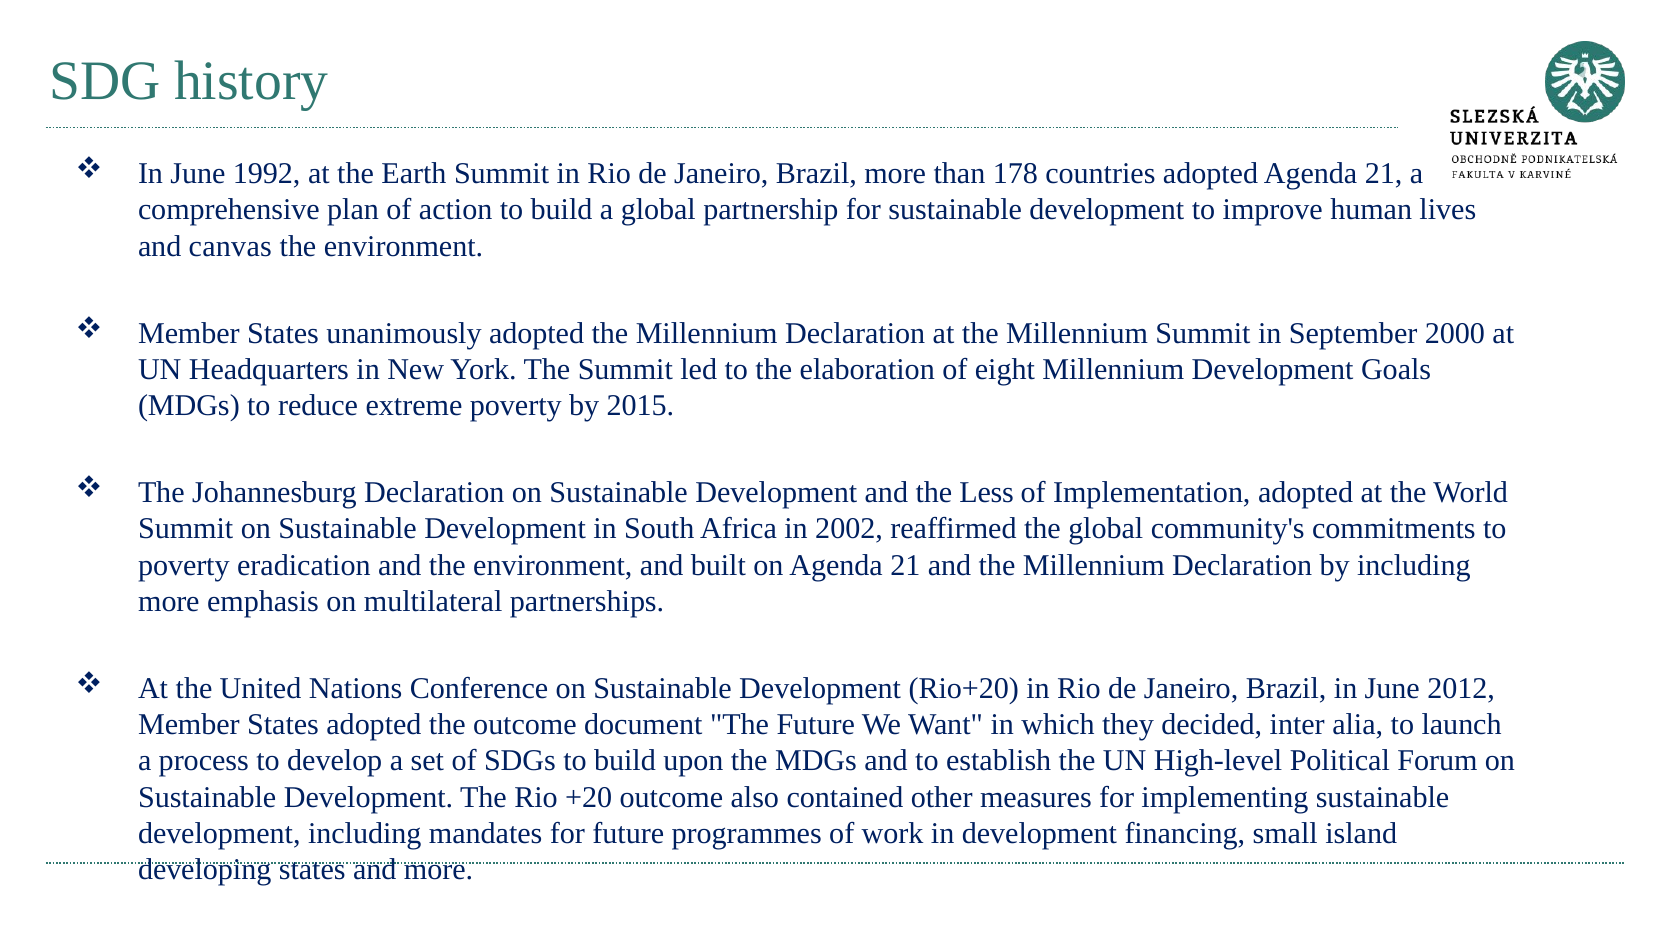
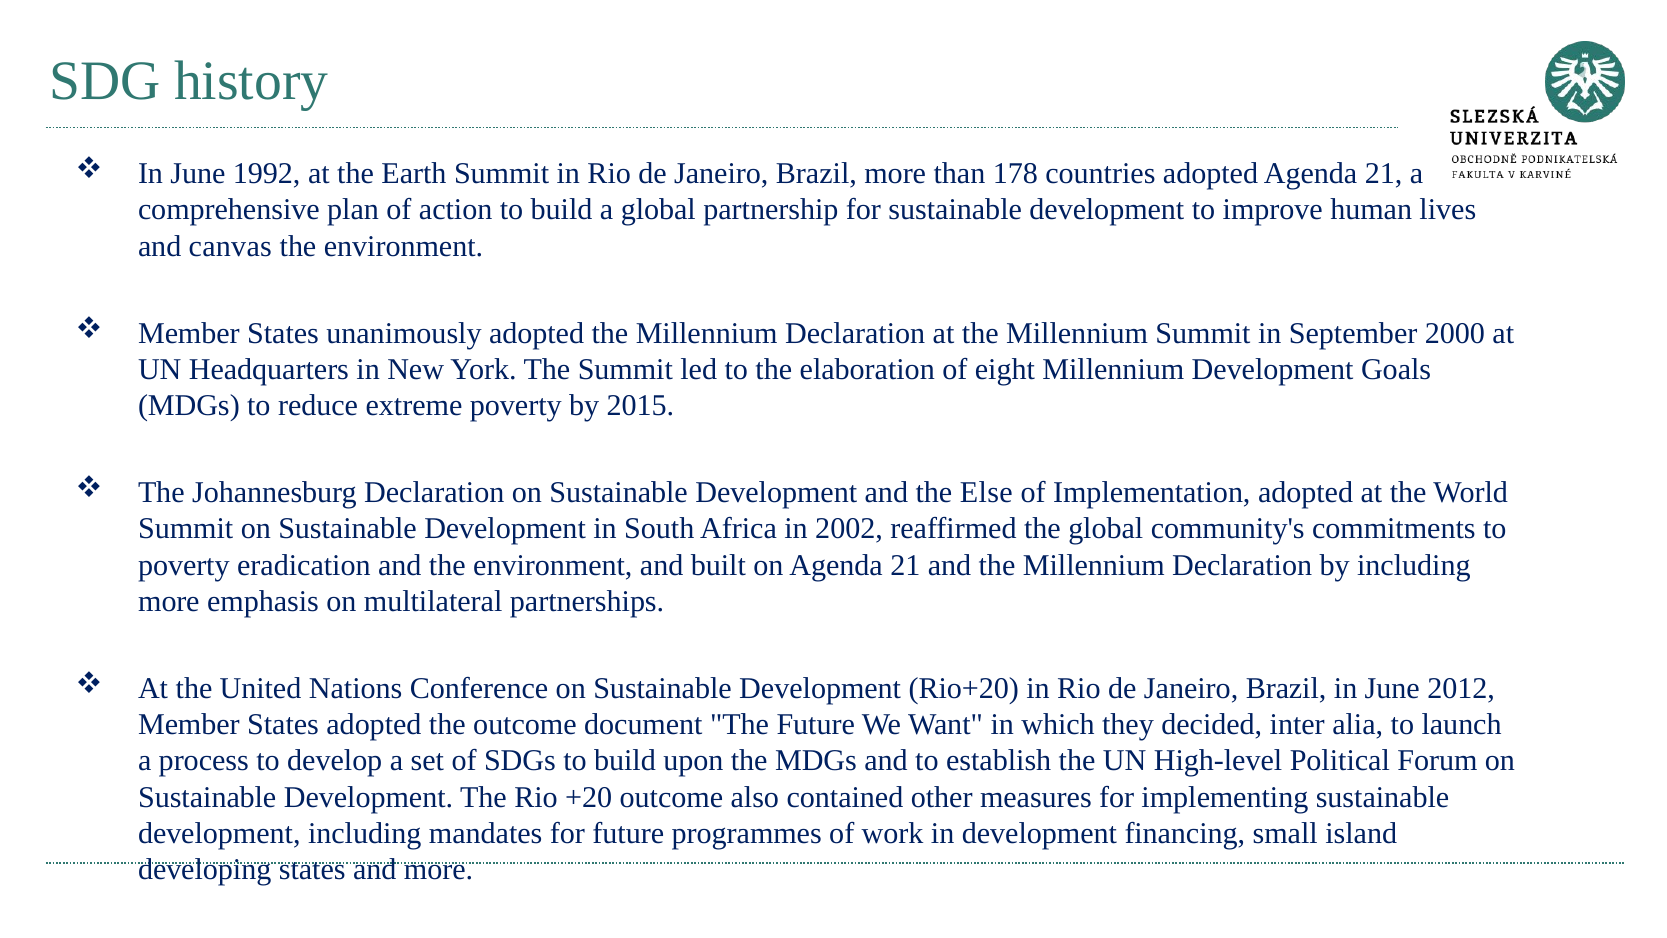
Less: Less -> Else
